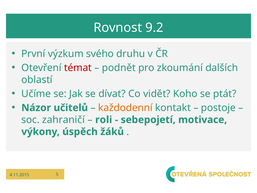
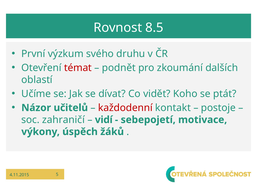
9.2: 9.2 -> 8.5
každodenní colour: orange -> red
roli: roli -> vidí
